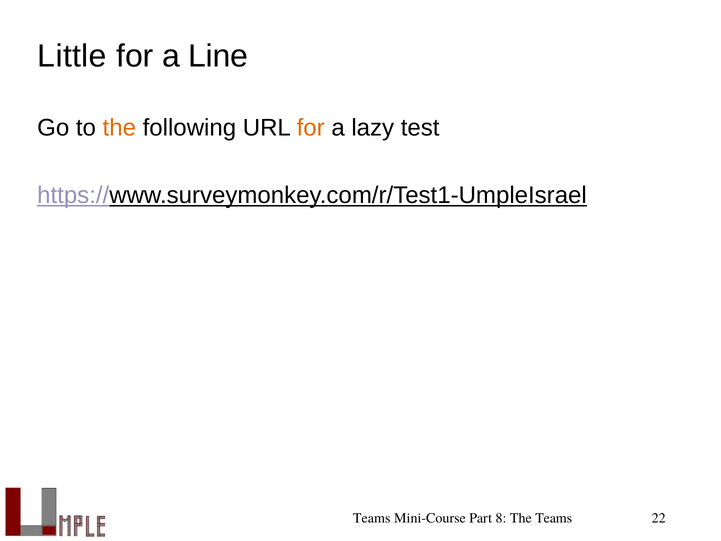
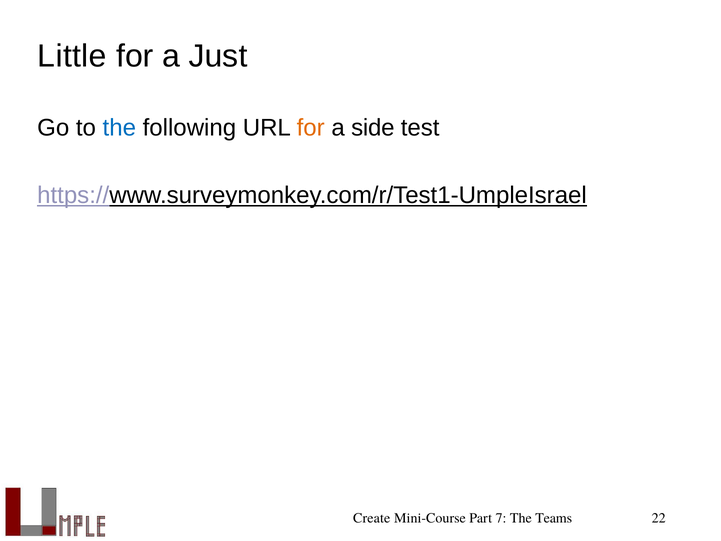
Line: Line -> Just
the at (119, 128) colour: orange -> blue
lazy: lazy -> side
Teams at (372, 518): Teams -> Create
8: 8 -> 7
